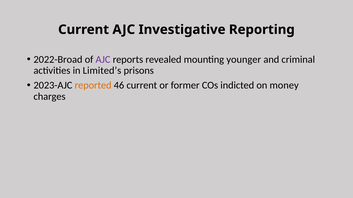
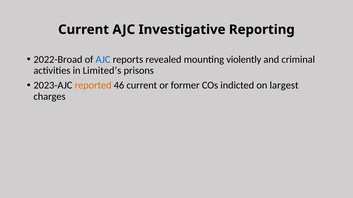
AJC at (103, 60) colour: purple -> blue
younger: younger -> violently
money: money -> largest
